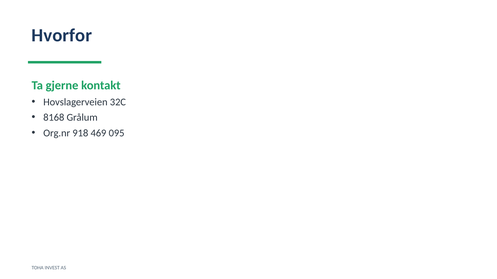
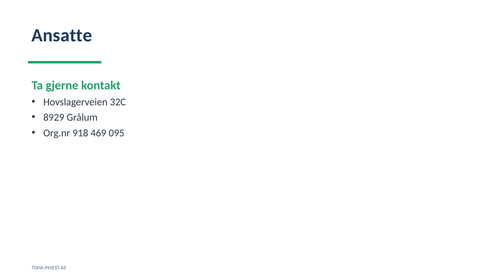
Hvorfor: Hvorfor -> Ansatte
8168: 8168 -> 8929
